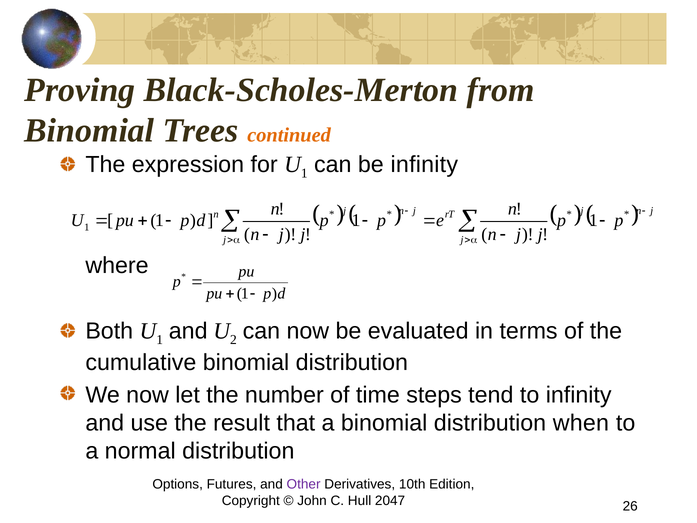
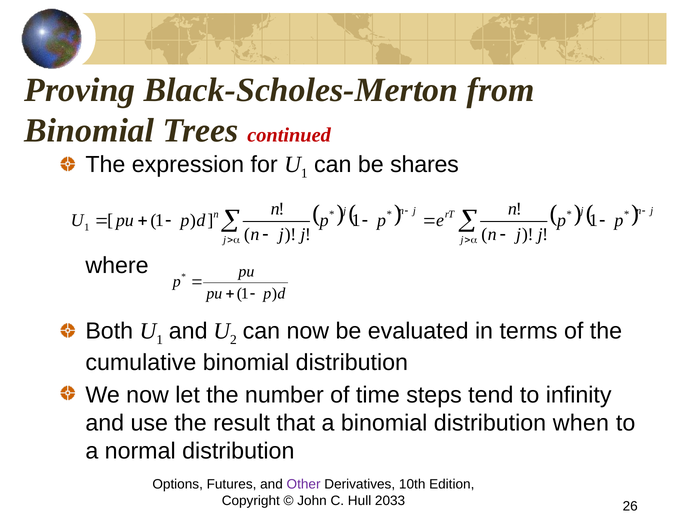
continued colour: orange -> red
be infinity: infinity -> shares
2047: 2047 -> 2033
